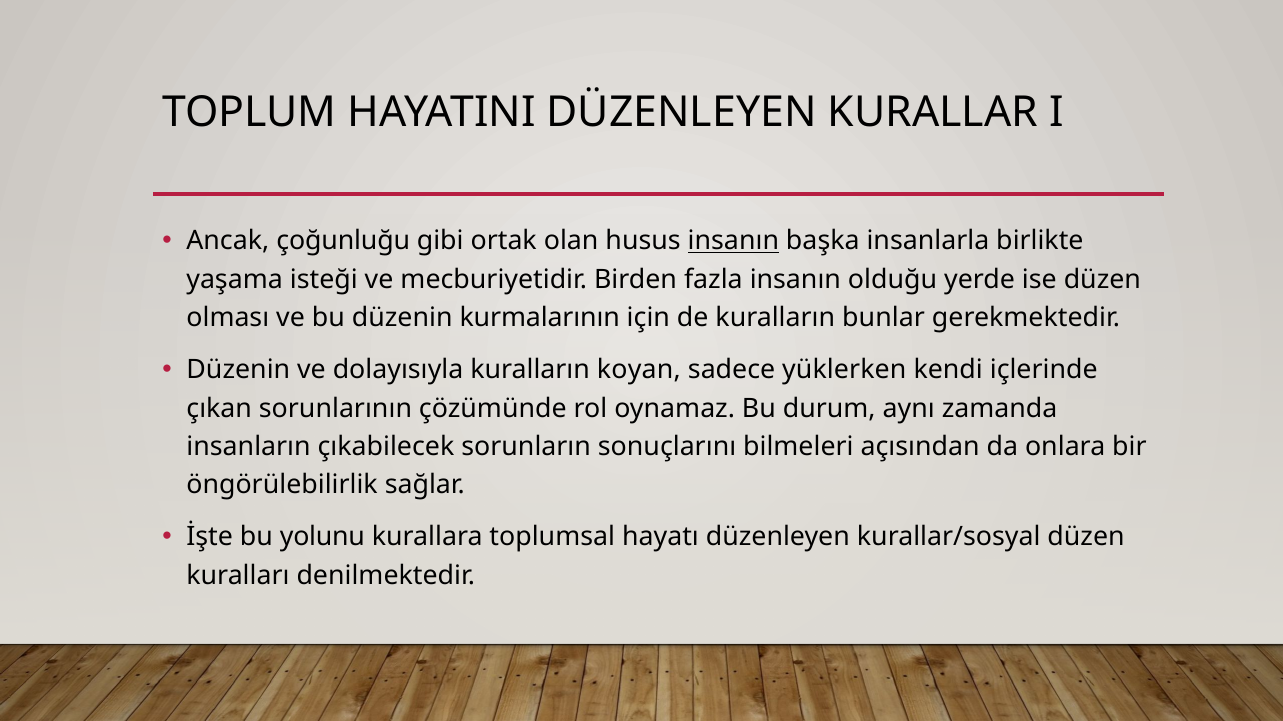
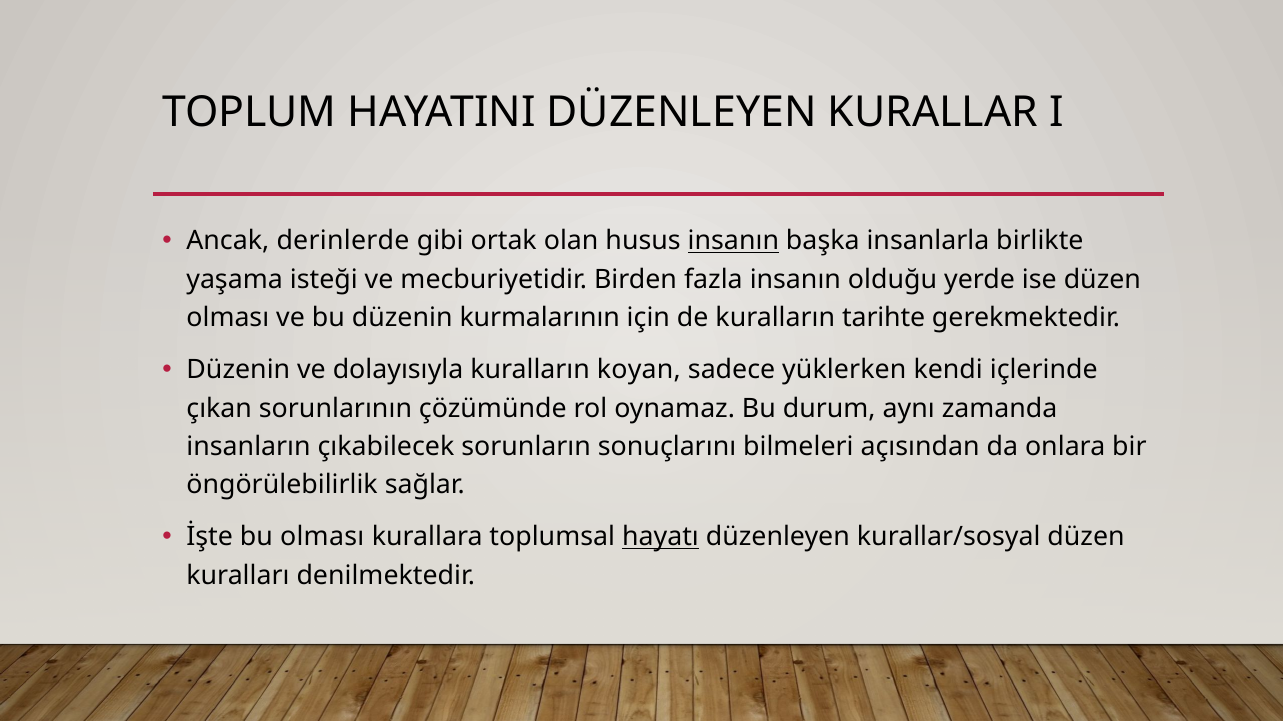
çoğunluğu: çoğunluğu -> derinlerde
bunlar: bunlar -> tarihte
bu yolunu: yolunu -> olması
hayatı underline: none -> present
